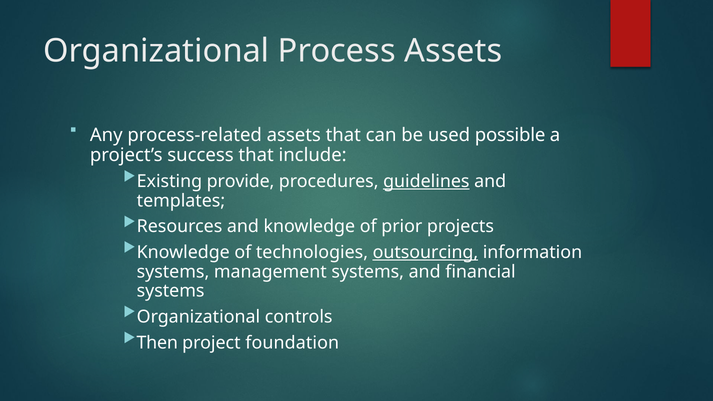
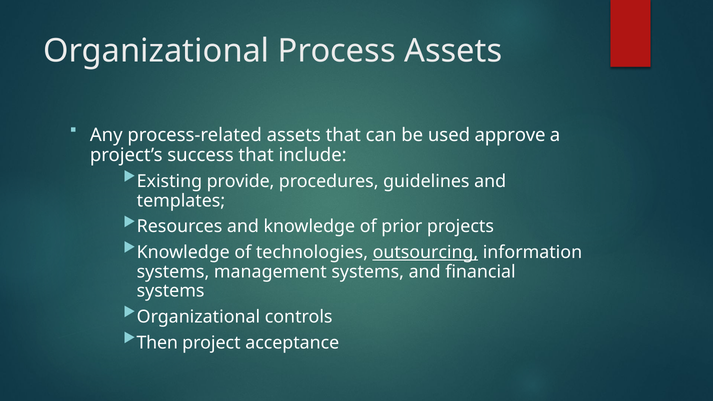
possible: possible -> approve
guidelines underline: present -> none
foundation: foundation -> acceptance
